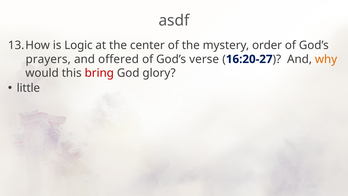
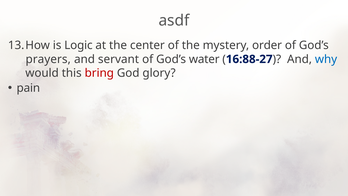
offered: offered -> servant
verse: verse -> water
16:20-27: 16:20-27 -> 16:88-27
why colour: orange -> blue
little: little -> pain
